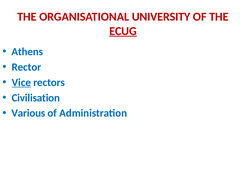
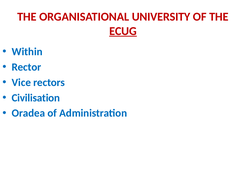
Athens: Athens -> Within
Vice underline: present -> none
Various: Various -> Oradea
